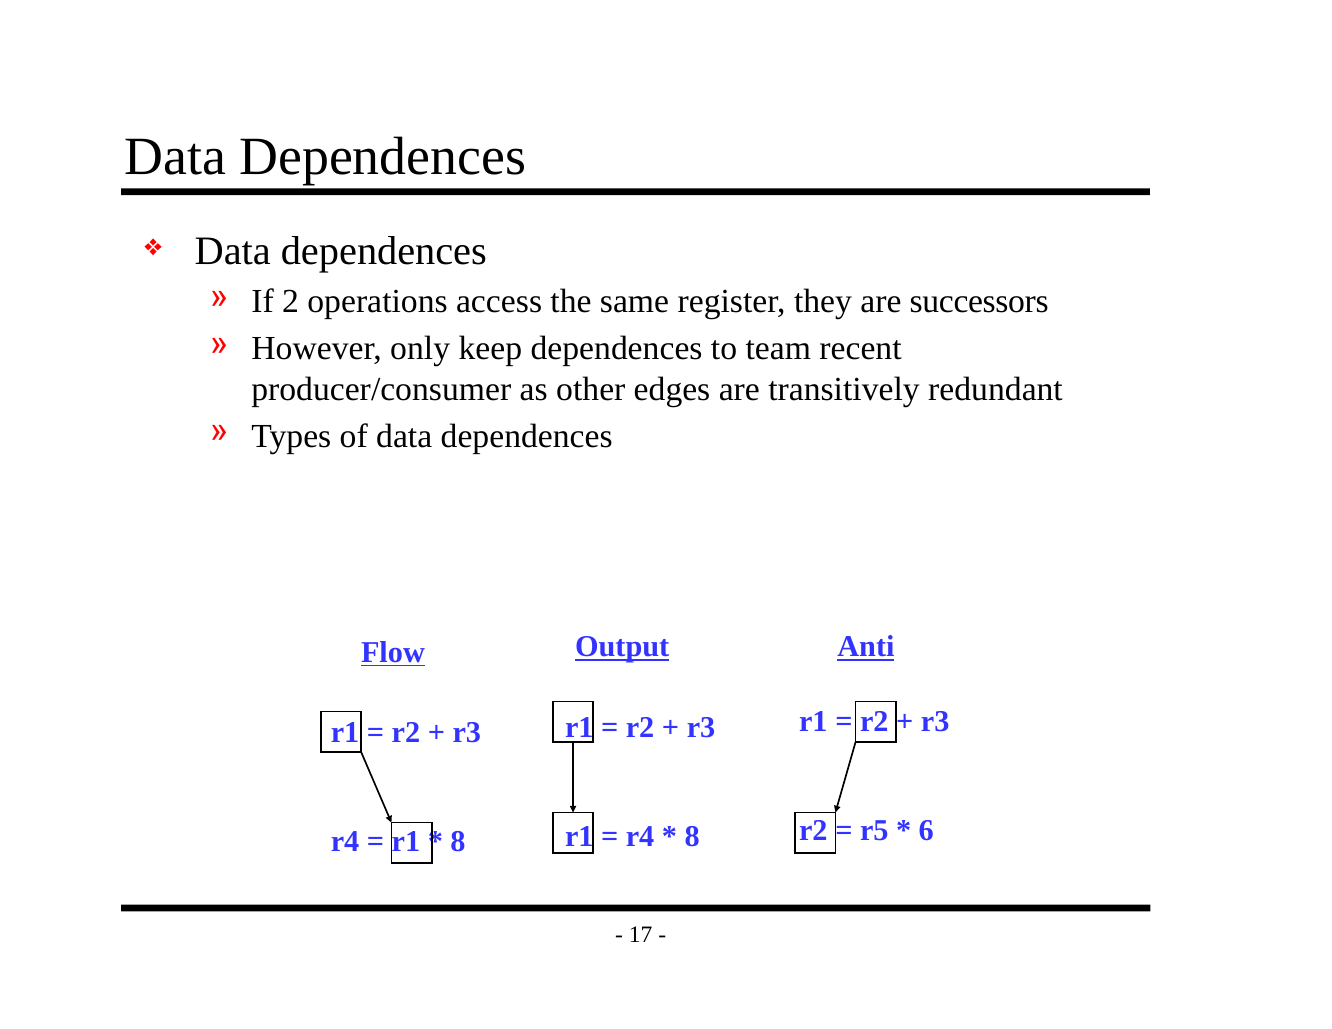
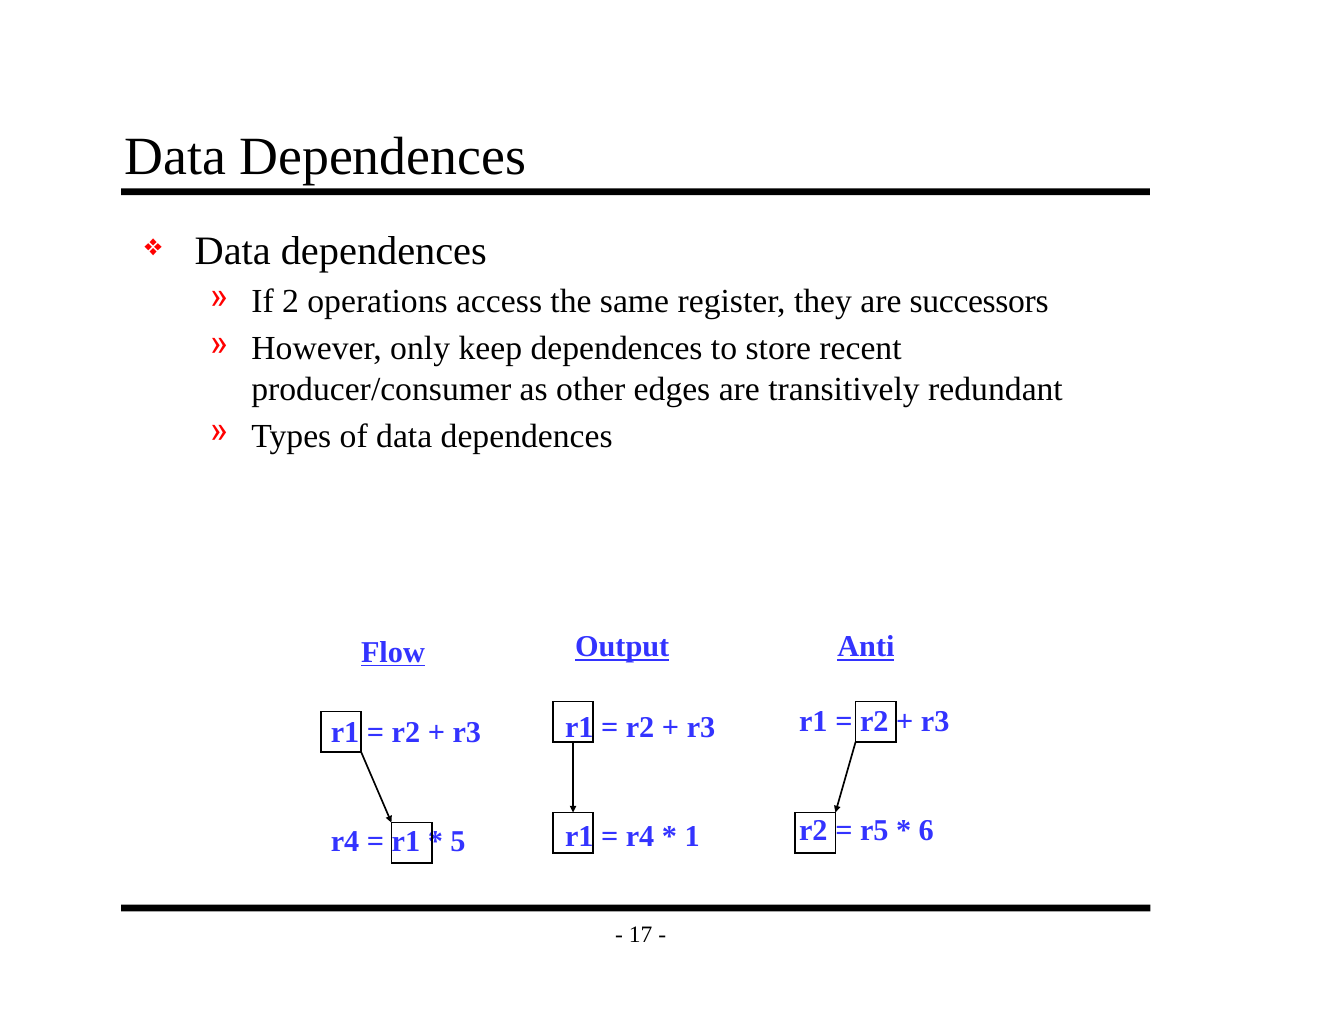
team: team -> store
8 at (692, 837): 8 -> 1
8 at (458, 842): 8 -> 5
